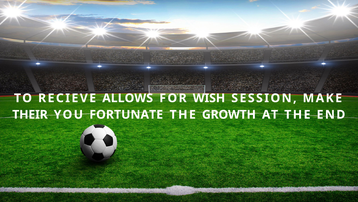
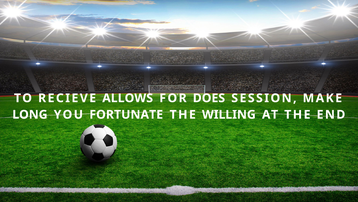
WISH: WISH -> DOES
THEIR: THEIR -> LONG
GROWTH: GROWTH -> WILLING
